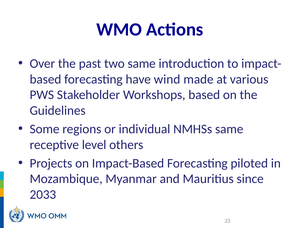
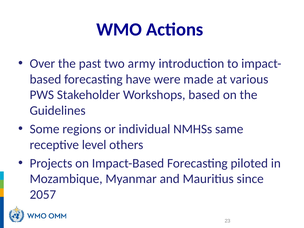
two same: same -> army
wind: wind -> were
2033: 2033 -> 2057
